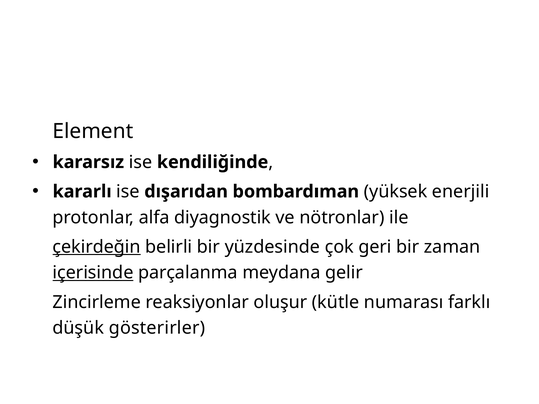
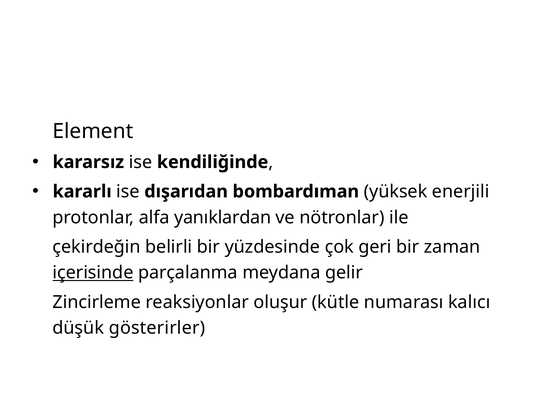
diyagnostik: diyagnostik -> yanıklardan
çekirdeğin underline: present -> none
farklı: farklı -> kalıcı
